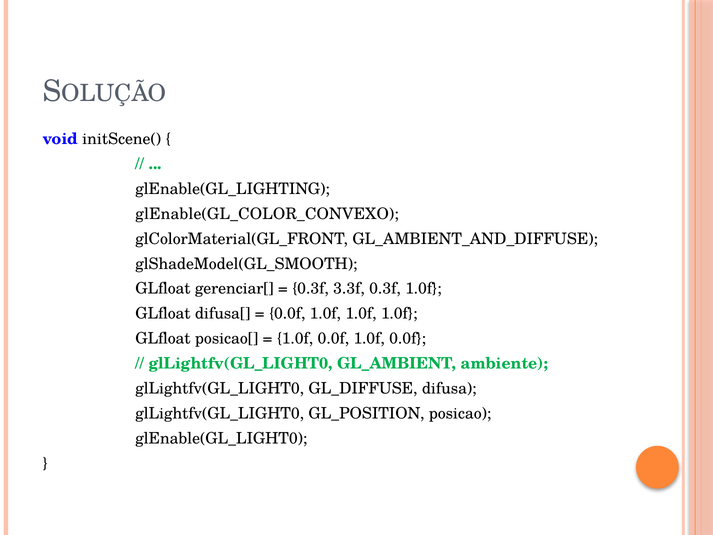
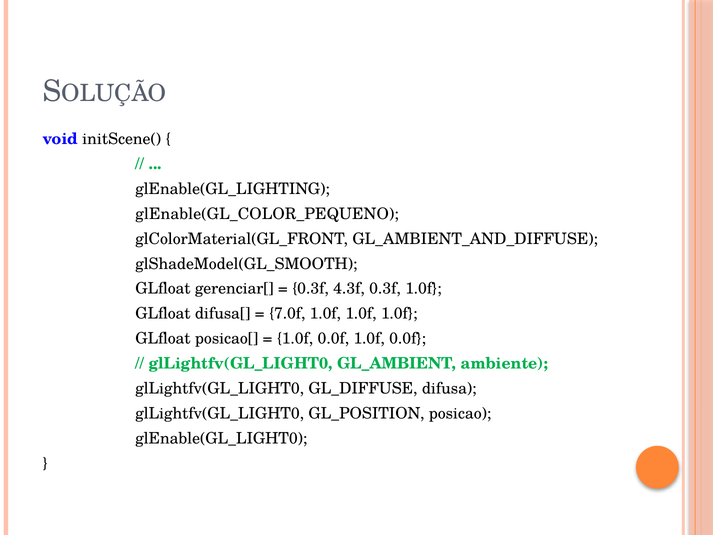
glEnable(GL_COLOR_CONVEXO: glEnable(GL_COLOR_CONVEXO -> glEnable(GL_COLOR_PEQUENO
3.3f: 3.3f -> 4.3f
0.0f at (287, 314): 0.0f -> 7.0f
